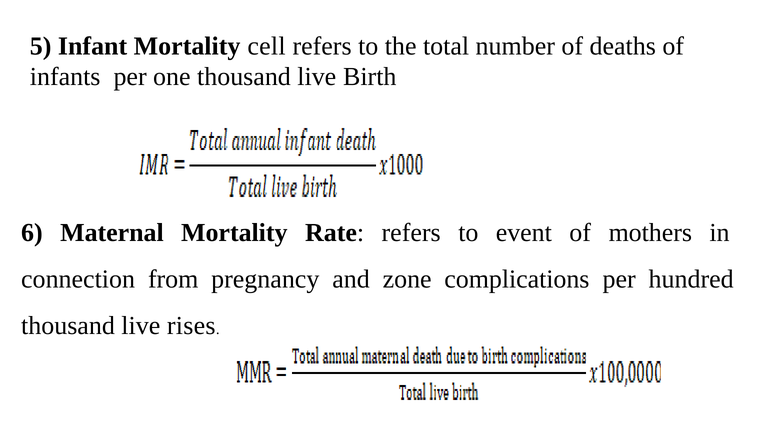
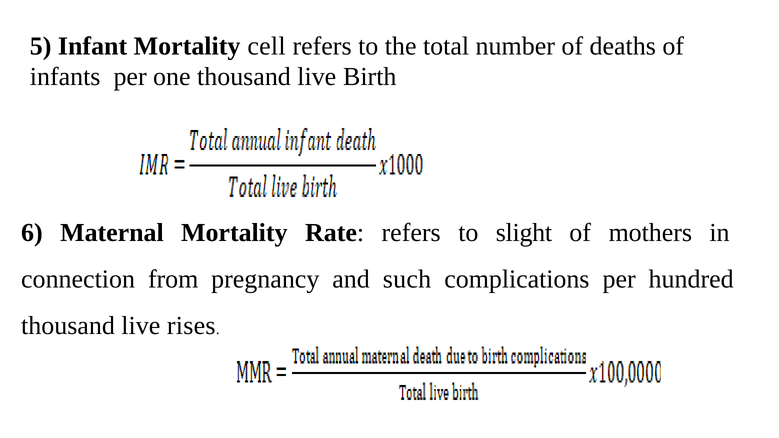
event: event -> slight
zone: zone -> such
